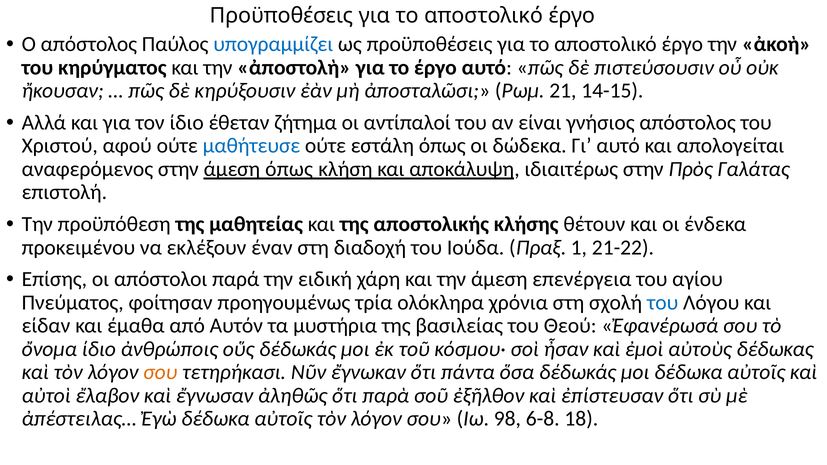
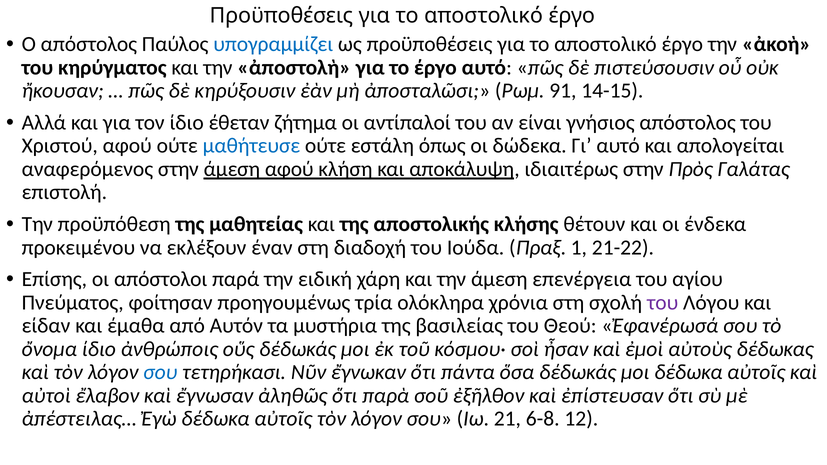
21: 21 -> 91
άμεση όπως: όπως -> αφού
του at (663, 303) colour: blue -> purple
σου at (160, 372) colour: orange -> blue
98: 98 -> 21
18: 18 -> 12
